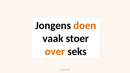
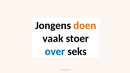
over colour: orange -> blue
